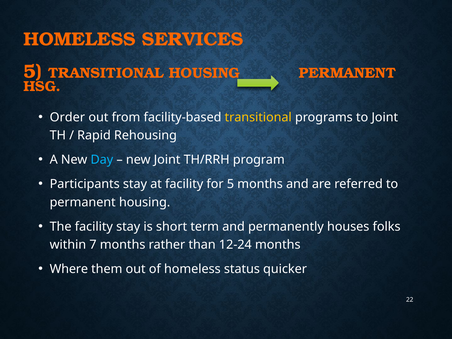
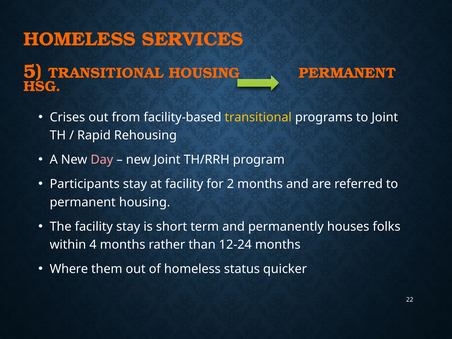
Order: Order -> Crises
Day colour: light blue -> pink
for 5: 5 -> 2
7: 7 -> 4
